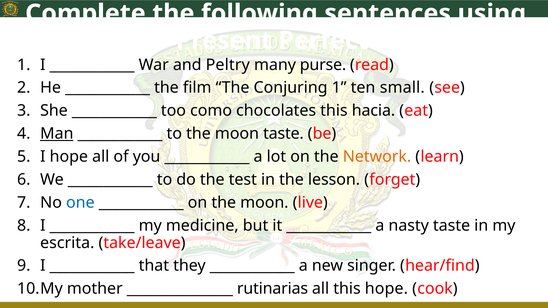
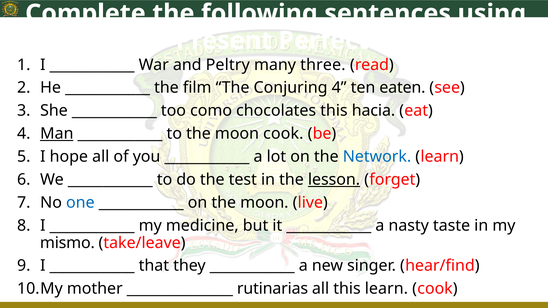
purse: purse -> three
Conjuring 1: 1 -> 4
small: small -> eaten
moon taste: taste -> cook
Network colour: orange -> blue
lesson underline: none -> present
escrita: escrita -> mismo
this hope: hope -> learn
